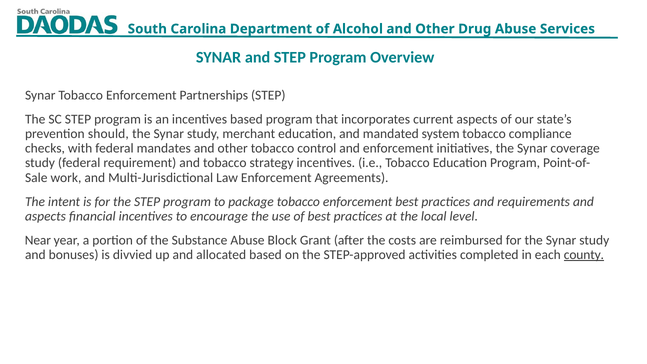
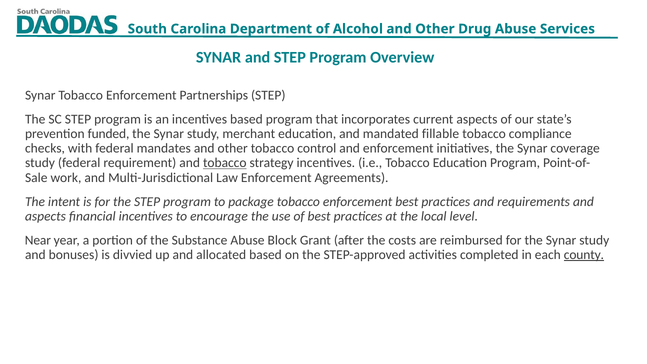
should: should -> funded
system: system -> fillable
tobacco at (225, 163) underline: none -> present
